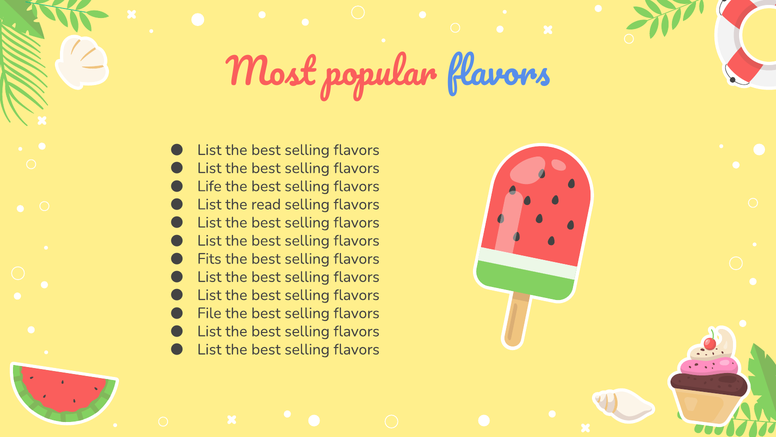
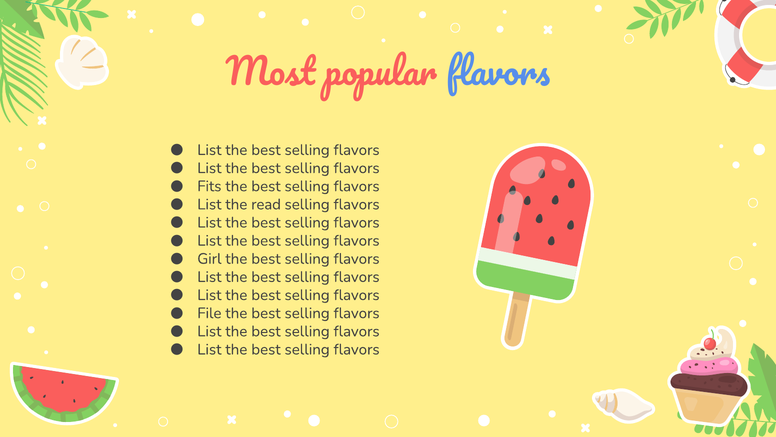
Life: Life -> Fits
Fits: Fits -> Girl
